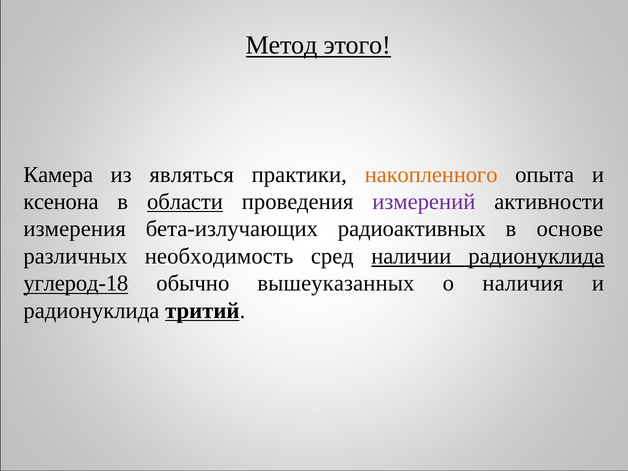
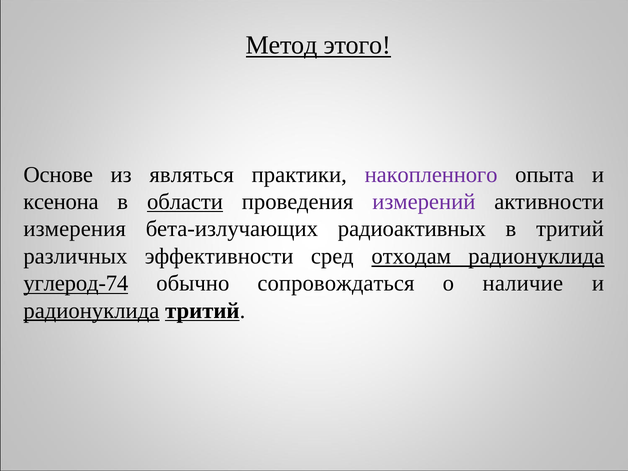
Камера: Камера -> Основе
накопленного colour: orange -> purple
в основе: основе -> тритий
необходимость: необходимость -> эффективности
наличии: наличии -> отходам
углерод-18: углерод-18 -> углерод-74
вышеуказанных: вышеуказанных -> сопровождаться
наличия: наличия -> наличие
радионуклида at (91, 311) underline: none -> present
